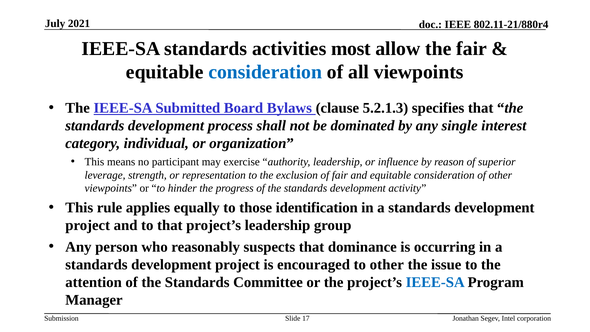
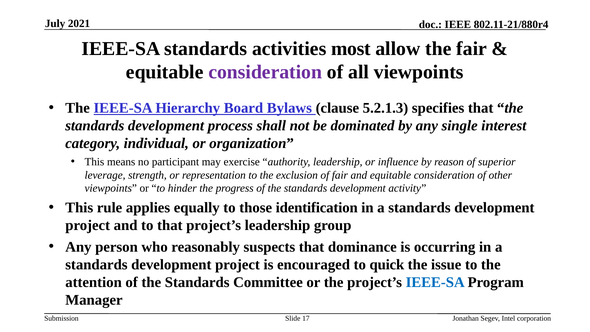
consideration at (265, 72) colour: blue -> purple
Submitted: Submitted -> Hierarchy
to other: other -> quick
